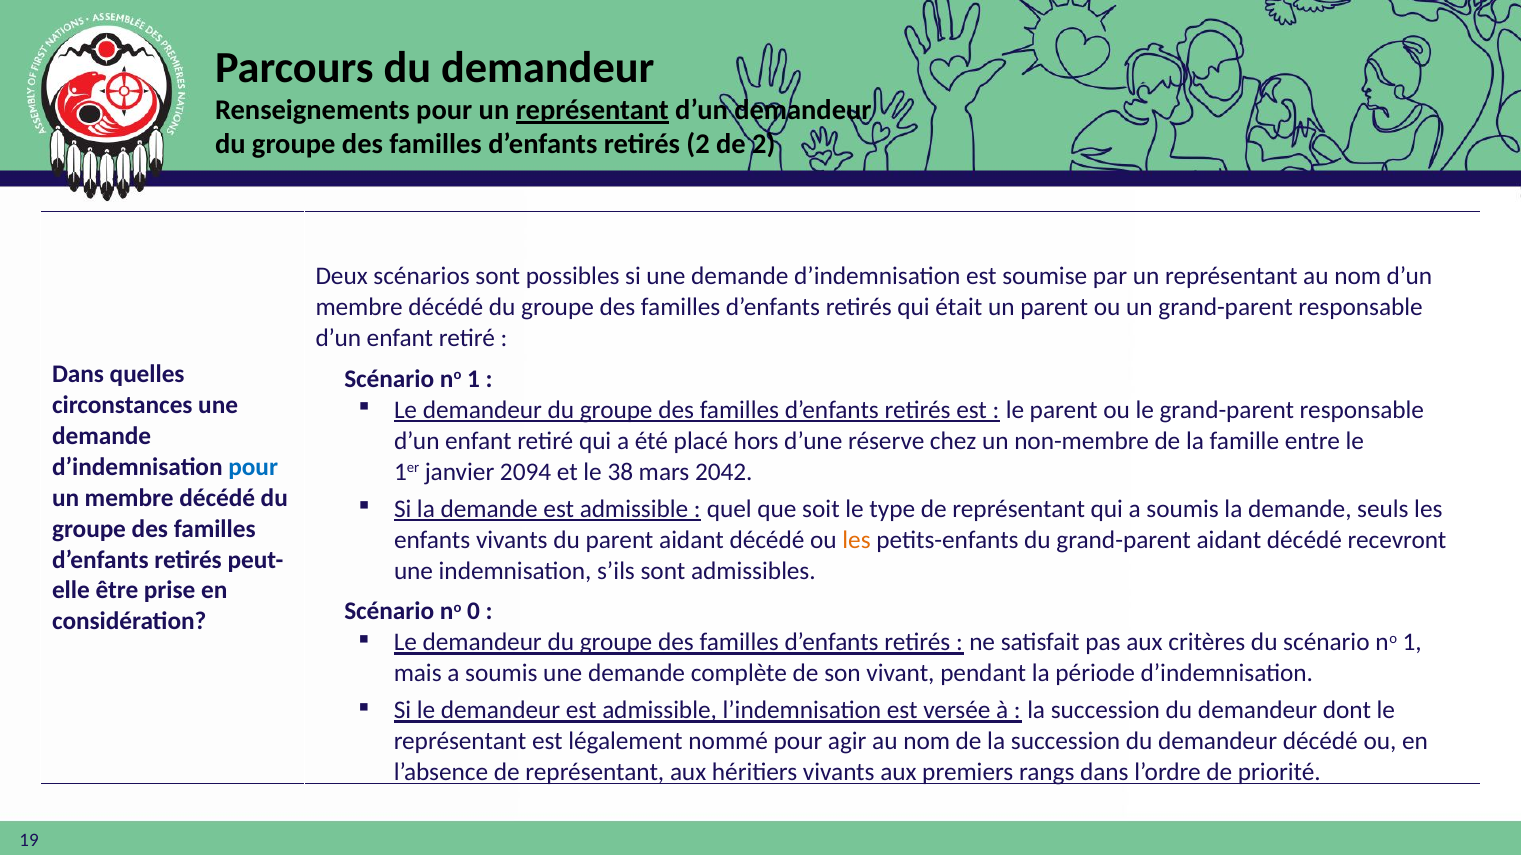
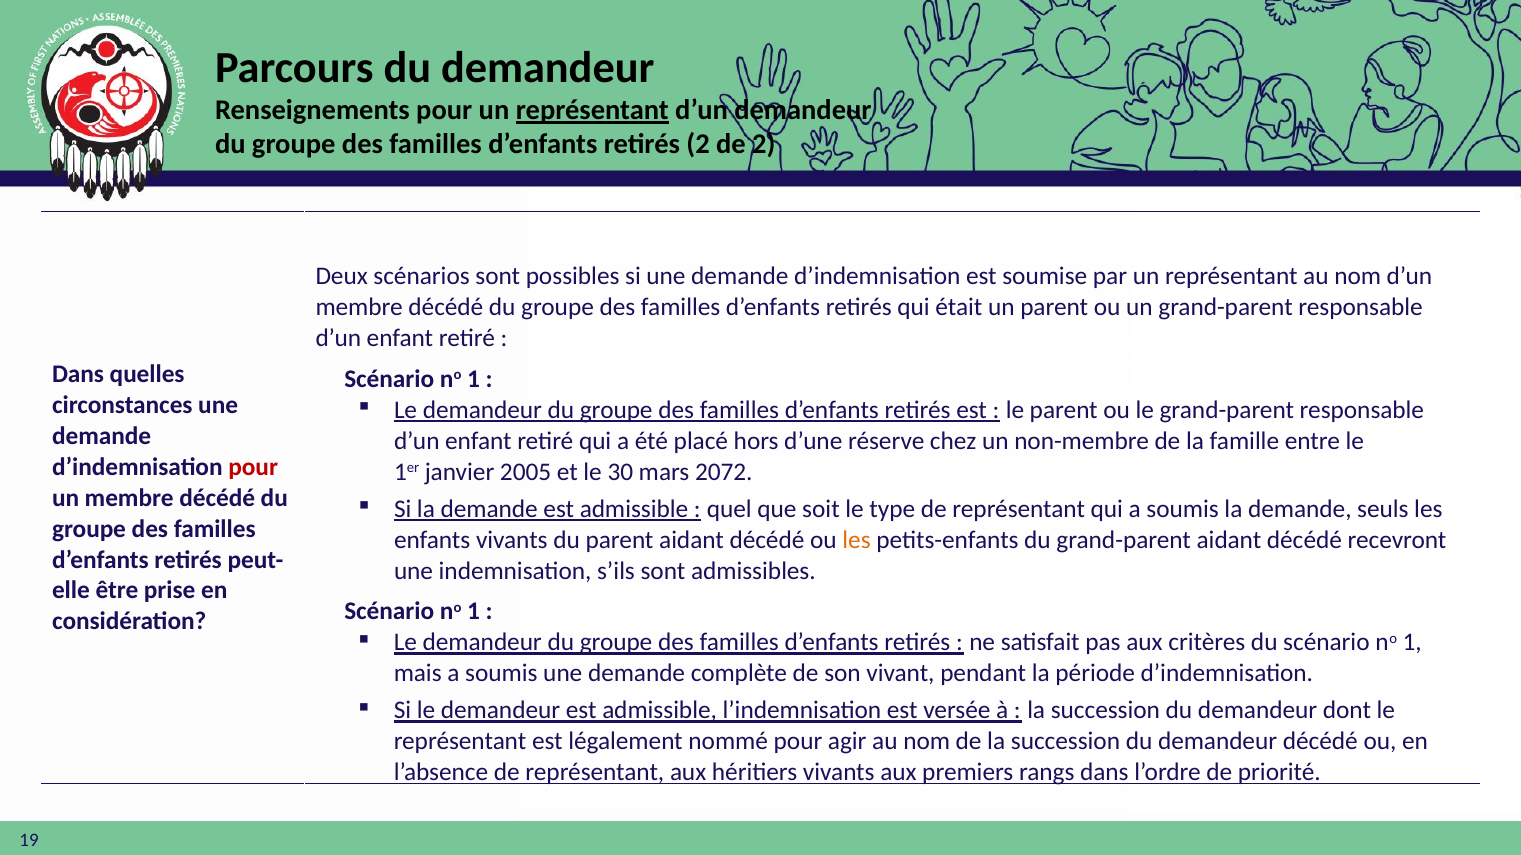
pour at (253, 467) colour: blue -> red
2094: 2094 -> 2005
38: 38 -> 30
2042: 2042 -> 2072
0 at (474, 612): 0 -> 1
